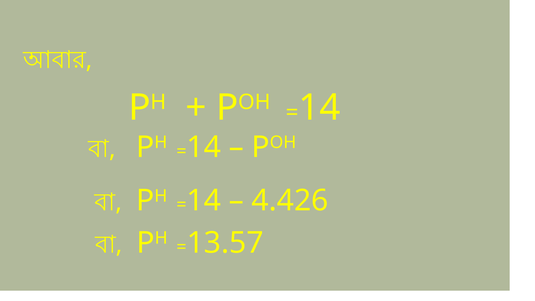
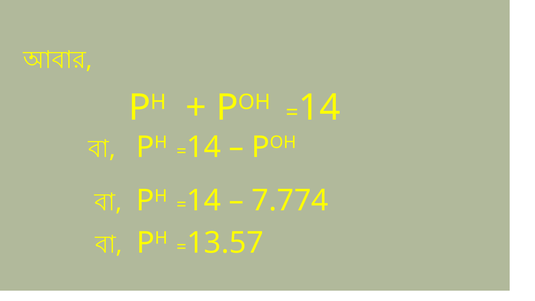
4.426: 4.426 -> 7.774
